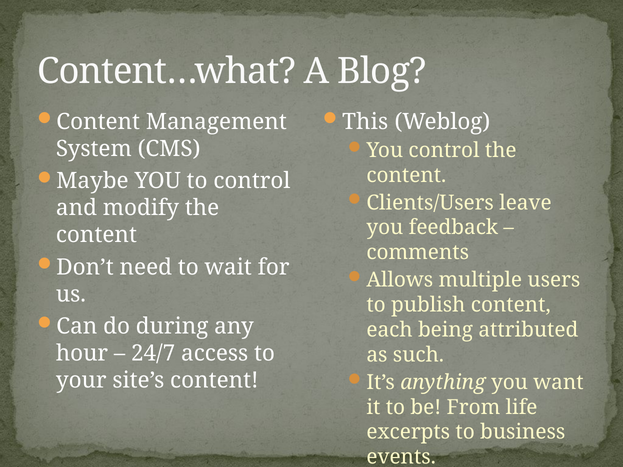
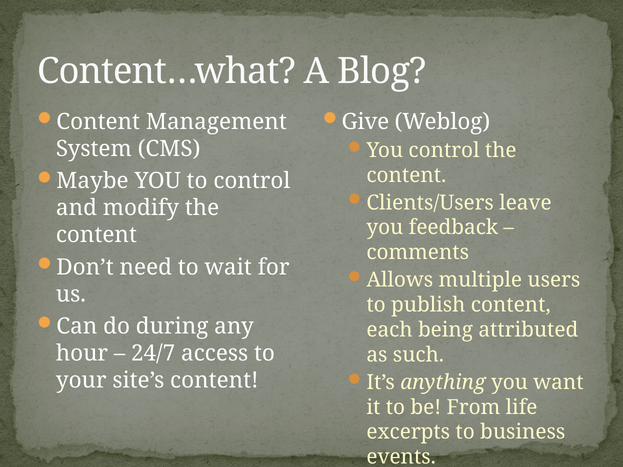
This: This -> Give
